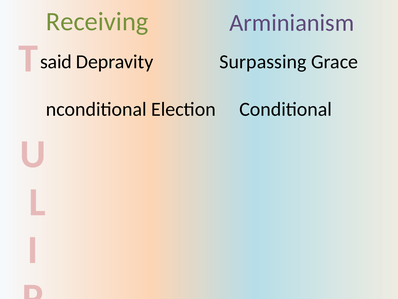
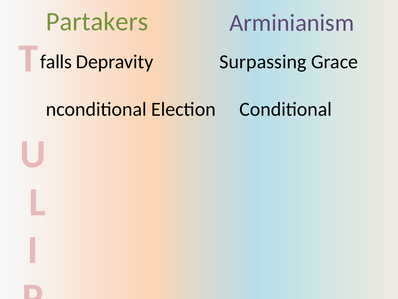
Receiving: Receiving -> Partakers
said: said -> falls
